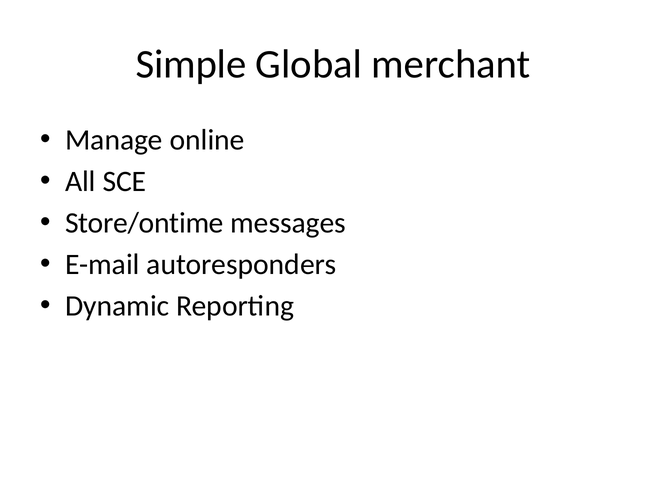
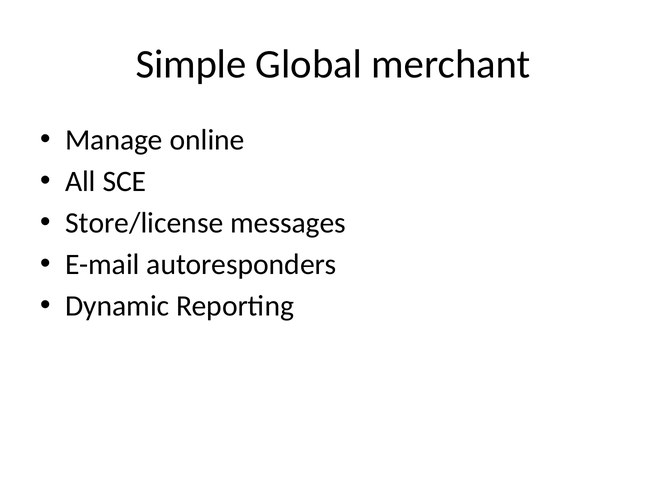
Store/ontime: Store/ontime -> Store/license
